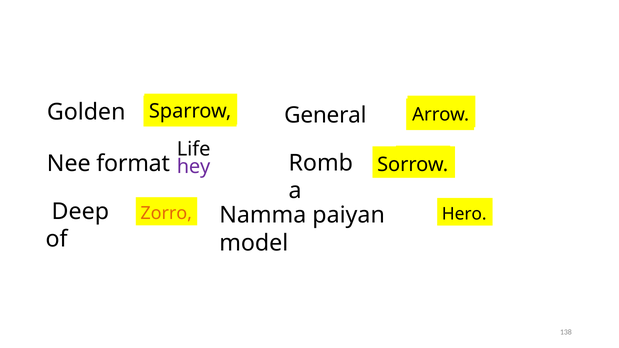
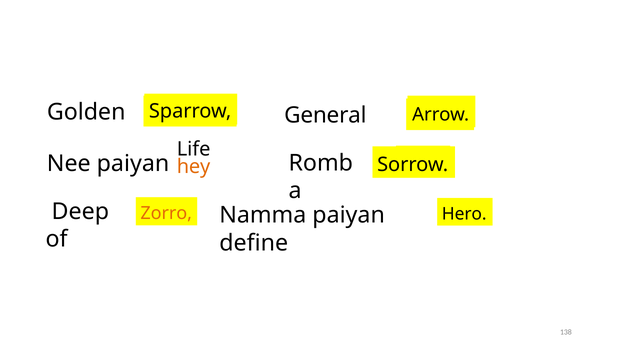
Nee format: format -> paiyan
hey colour: purple -> orange
model: model -> define
